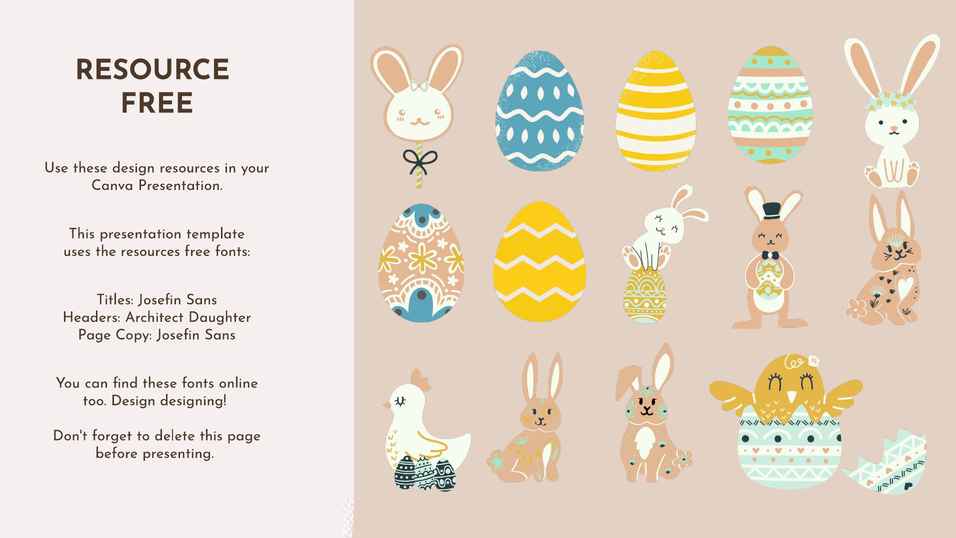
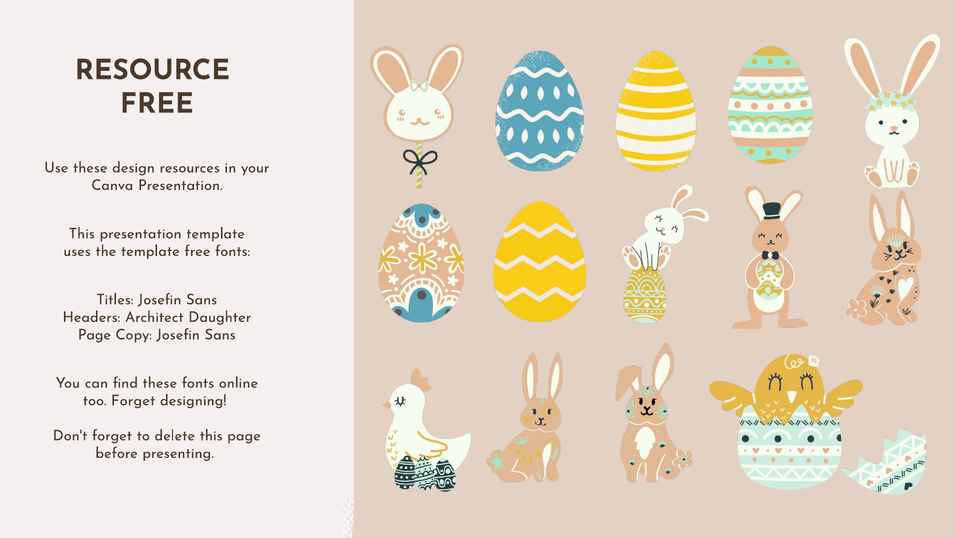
the resources: resources -> template
too Design: Design -> Forget
